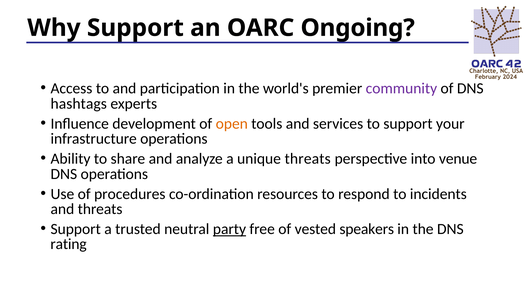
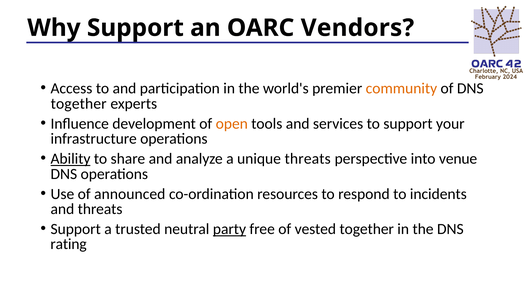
Ongoing: Ongoing -> Vendors
community colour: purple -> orange
hashtags at (79, 104): hashtags -> together
Ability underline: none -> present
procedures: procedures -> announced
vested speakers: speakers -> together
